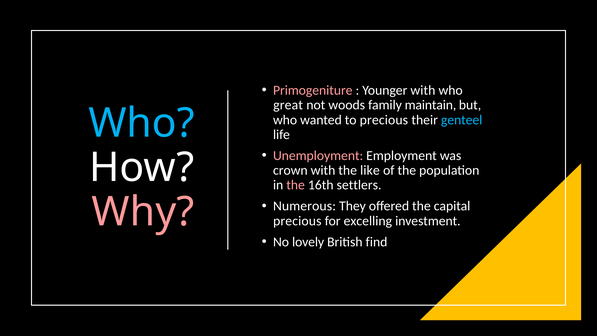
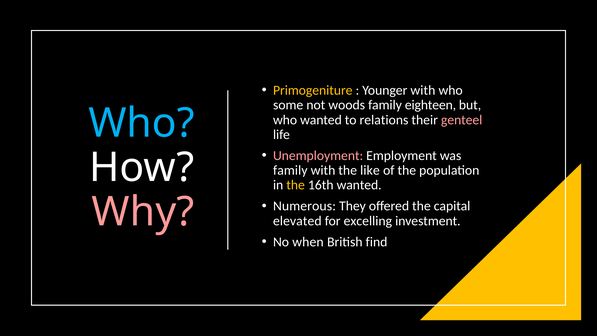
Primogeniture colour: pink -> yellow
great: great -> some
maintain: maintain -> eighteen
to precious: precious -> relations
genteel colour: light blue -> pink
crown at (290, 170): crown -> family
the at (296, 185) colour: pink -> yellow
16th settlers: settlers -> wanted
precious at (297, 221): precious -> elevated
lovely: lovely -> when
